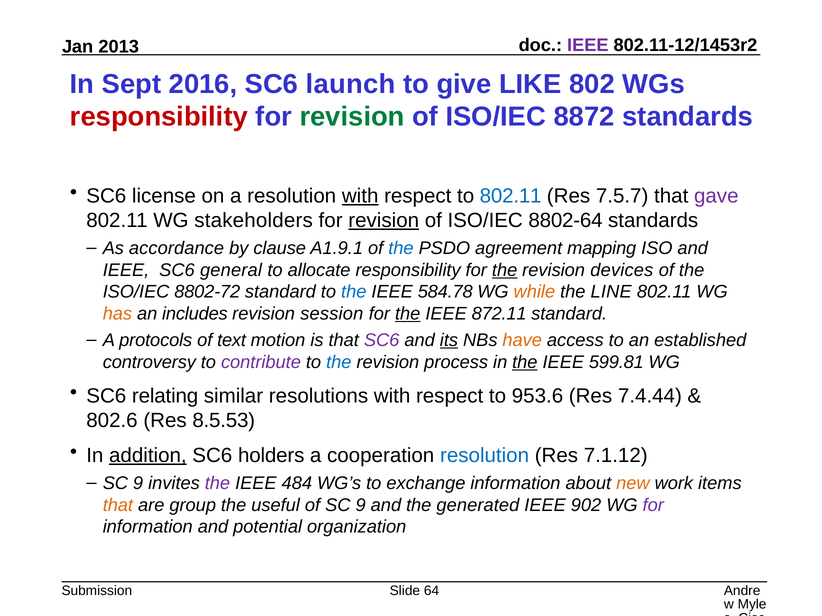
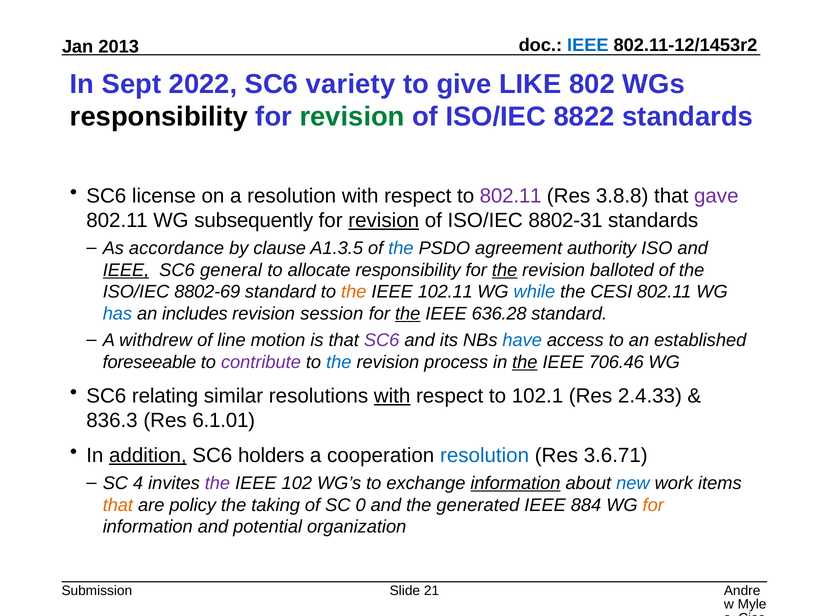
IEEE at (588, 45) colour: purple -> blue
2016: 2016 -> 2022
launch: launch -> variety
responsibility at (159, 117) colour: red -> black
8872: 8872 -> 8822
with at (360, 196) underline: present -> none
802.11 at (511, 196) colour: blue -> purple
7.5.7: 7.5.7 -> 3.8.8
stakeholders: stakeholders -> subsequently
8802-64: 8802-64 -> 8802-31
A1.9.1: A1.9.1 -> A1.3.5
mapping: mapping -> authority
IEEE at (126, 270) underline: none -> present
devices: devices -> balloted
8802-72: 8802-72 -> 8802-69
the at (354, 292) colour: blue -> orange
584.78: 584.78 -> 102.11
while colour: orange -> blue
LINE: LINE -> CESI
has colour: orange -> blue
872.11: 872.11 -> 636.28
protocols: protocols -> withdrew
text: text -> line
its underline: present -> none
have colour: orange -> blue
controversy: controversy -> foreseeable
599.81: 599.81 -> 706.46
with at (392, 396) underline: none -> present
953.6: 953.6 -> 102.1
7.4.44: 7.4.44 -> 2.4.33
802.6: 802.6 -> 836.3
8.5.53: 8.5.53 -> 6.1.01
7.1.12: 7.1.12 -> 3.6.71
9 at (138, 483): 9 -> 4
484: 484 -> 102
information at (515, 483) underline: none -> present
new colour: orange -> blue
group: group -> policy
useful: useful -> taking
of SC 9: 9 -> 0
902: 902 -> 884
for at (653, 505) colour: purple -> orange
64: 64 -> 21
